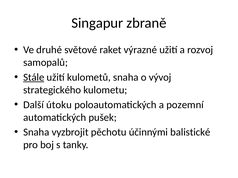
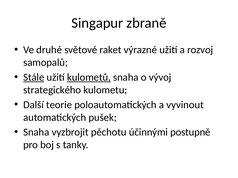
kulometů underline: none -> present
útoku: útoku -> teorie
pozemní: pozemní -> vyvinout
balistické: balistické -> postupně
